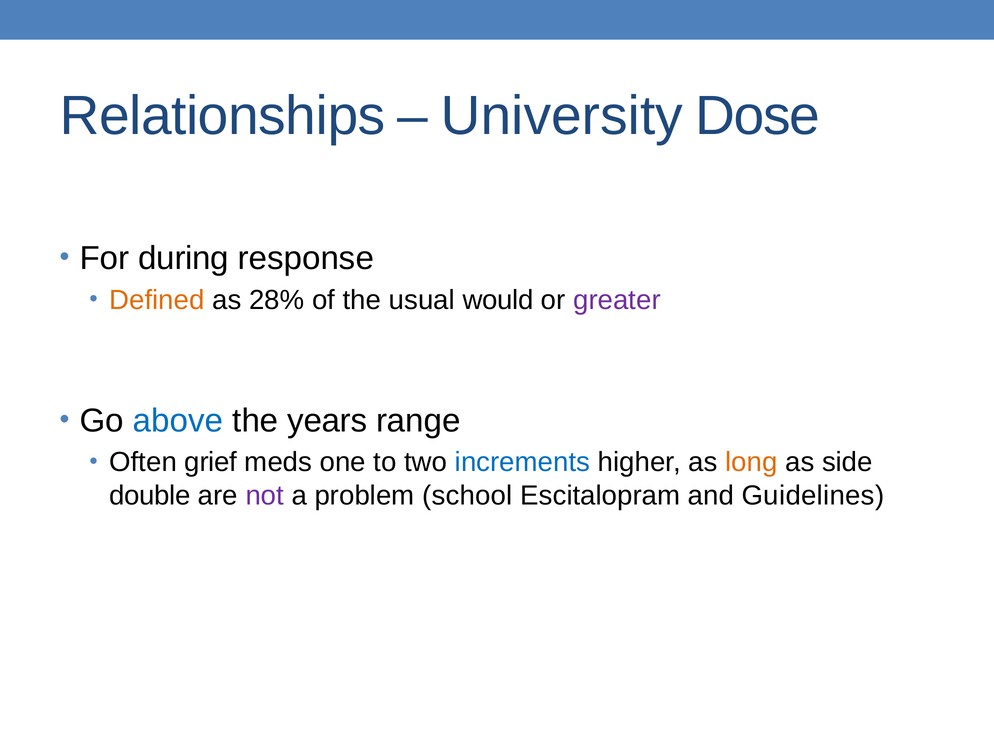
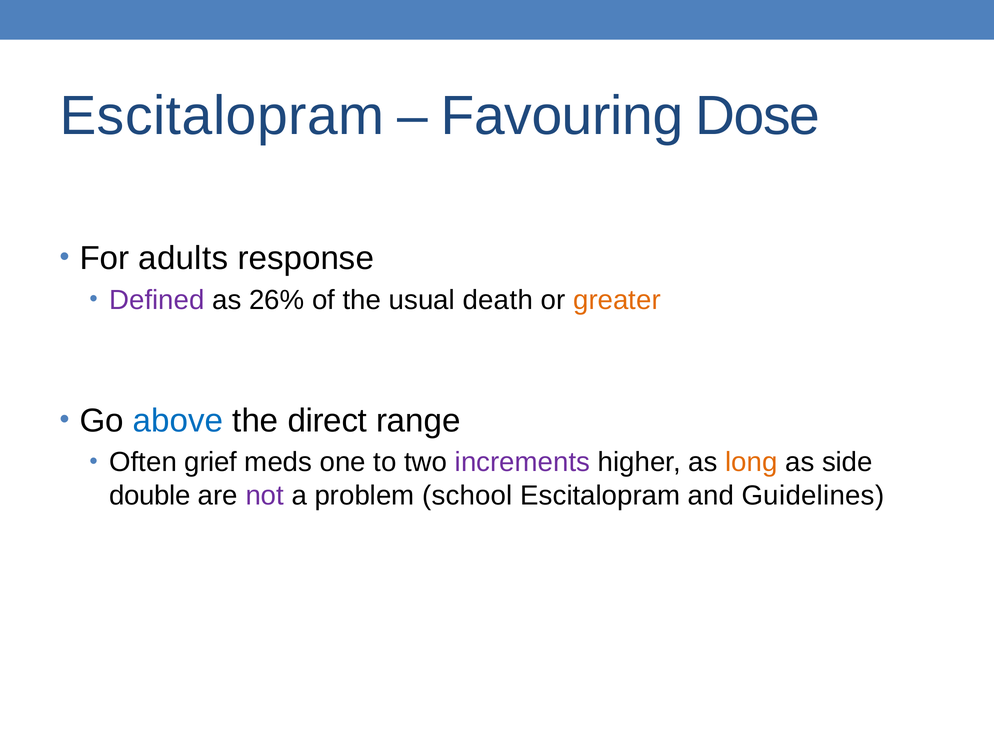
Relationships at (222, 116): Relationships -> Escitalopram
University: University -> Favouring
during: during -> adults
Defined colour: orange -> purple
28%: 28% -> 26%
would: would -> death
greater colour: purple -> orange
years: years -> direct
increments colour: blue -> purple
